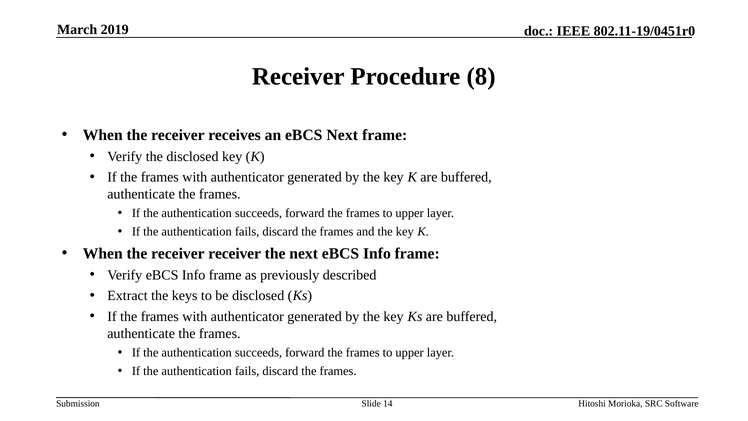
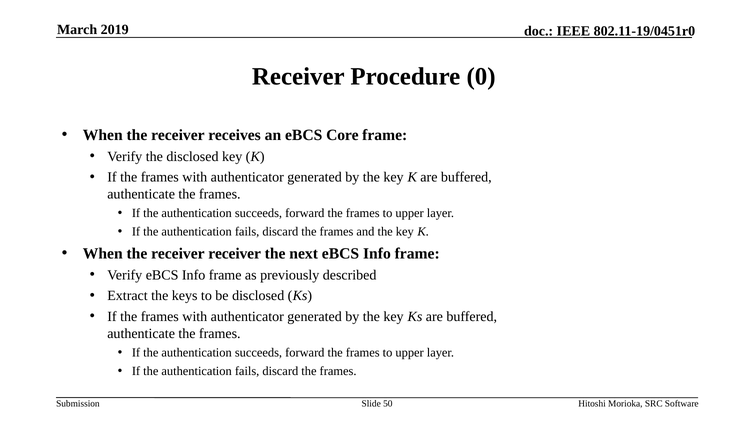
8: 8 -> 0
eBCS Next: Next -> Core
14: 14 -> 50
